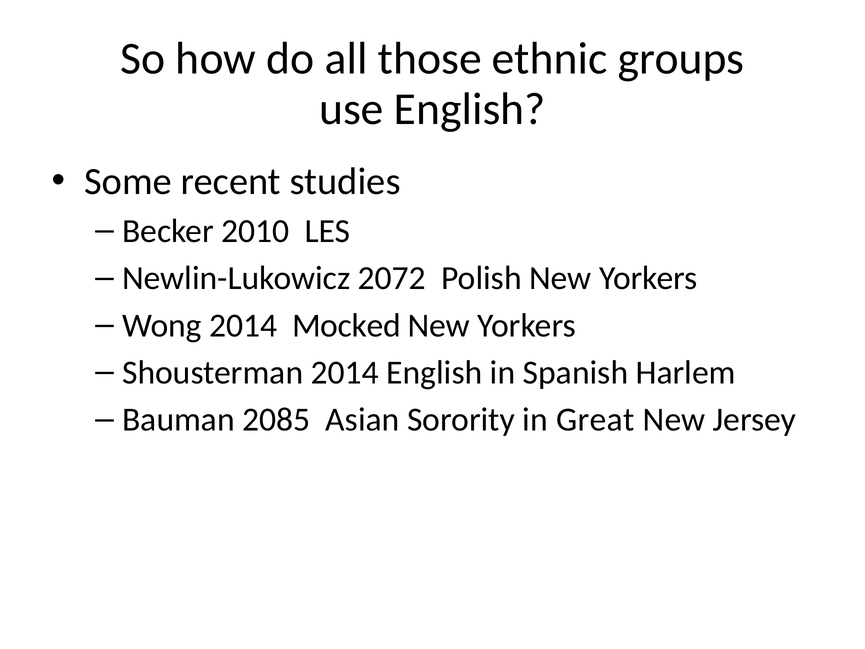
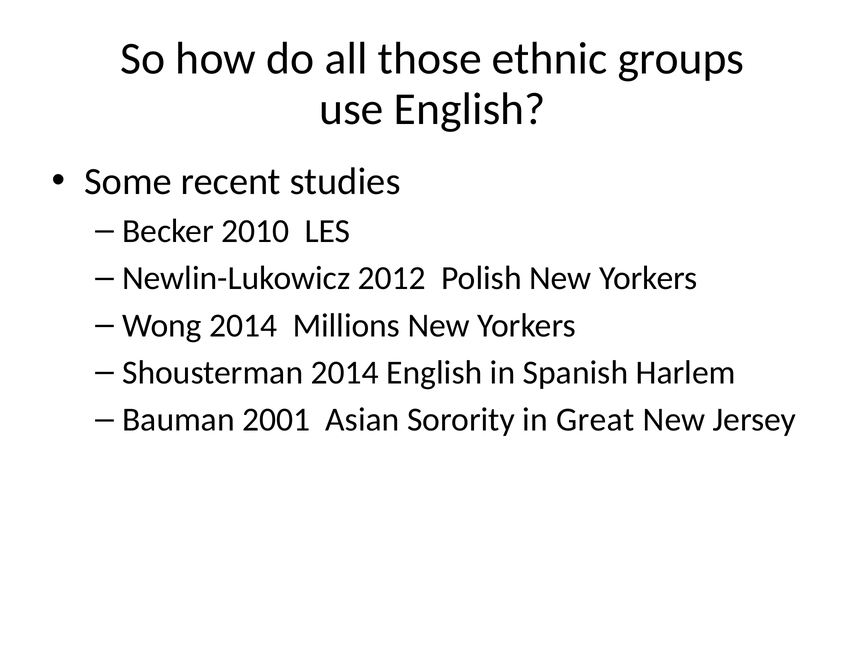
2072: 2072 -> 2012
Mocked: Mocked -> Millions
2085: 2085 -> 2001
